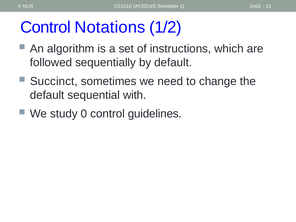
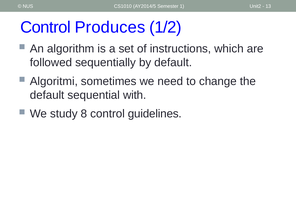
Notations: Notations -> Produces
Succinct: Succinct -> Algoritmi
0: 0 -> 8
